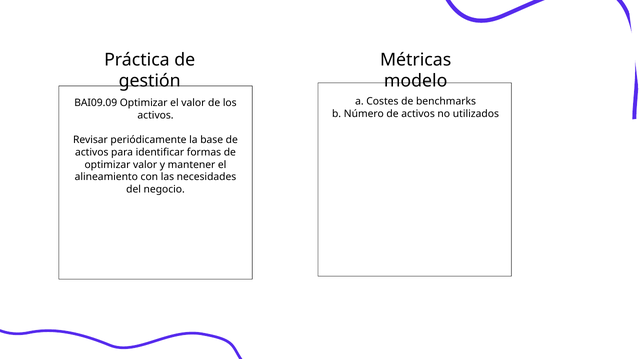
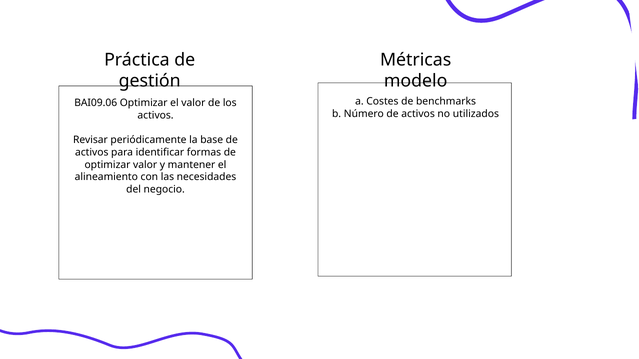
BAI09.09: BAI09.09 -> BAI09.06
